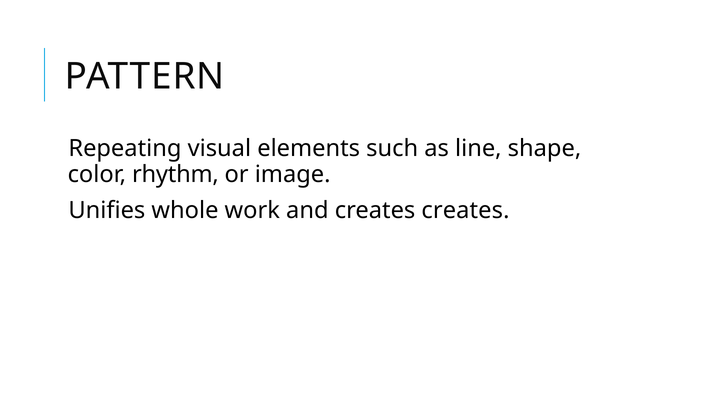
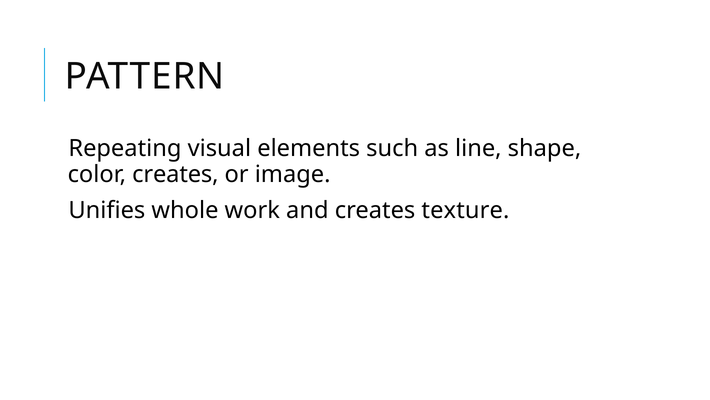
color rhythm: rhythm -> creates
creates creates: creates -> texture
